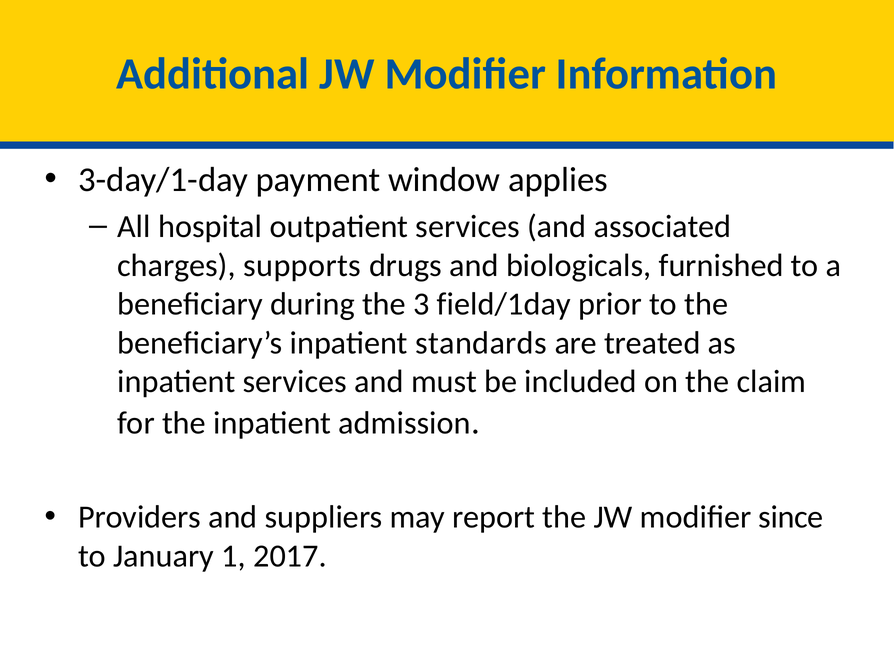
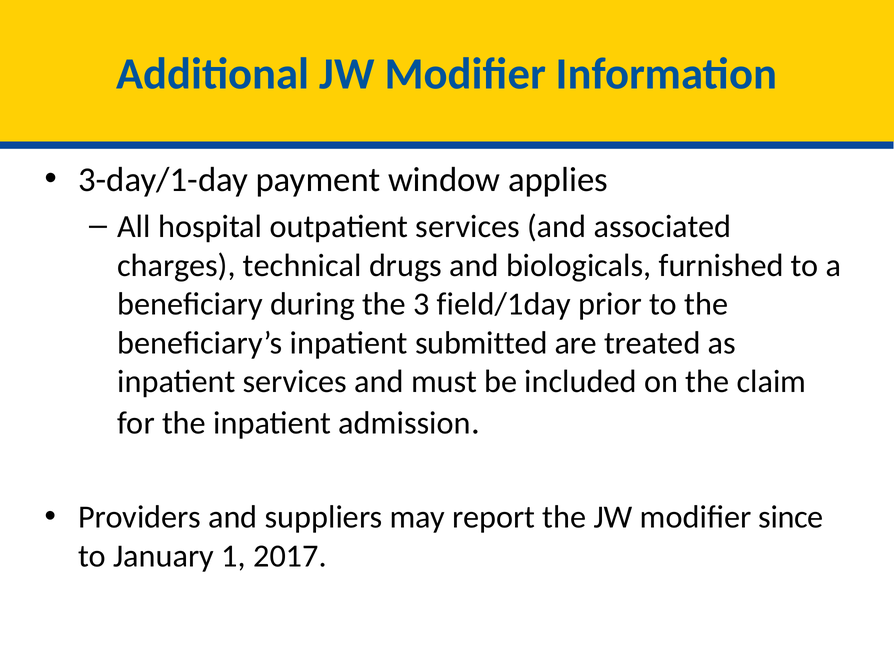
supports: supports -> technical
standards: standards -> submitted
